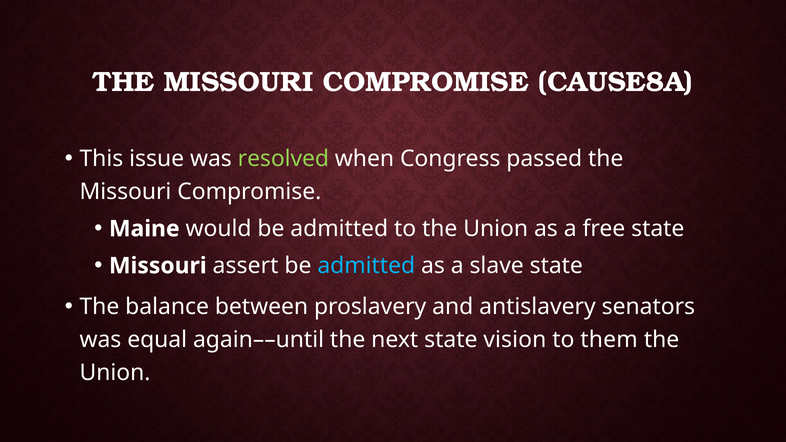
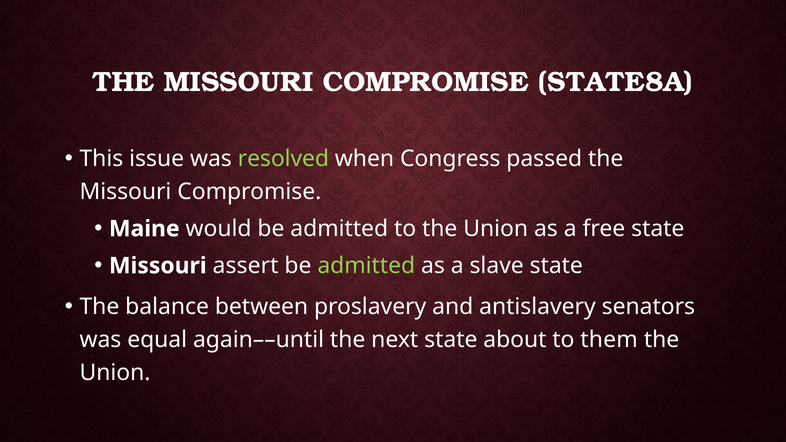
CAUSE8A: CAUSE8A -> STATE8A
admitted at (366, 266) colour: light blue -> light green
vision: vision -> about
